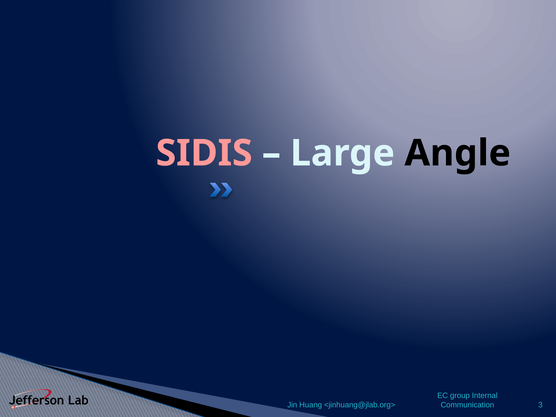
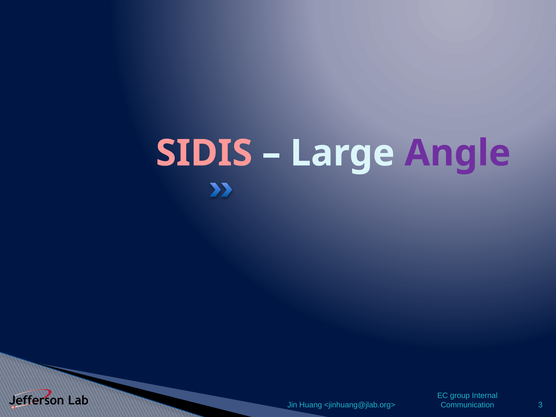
Angle colour: black -> purple
